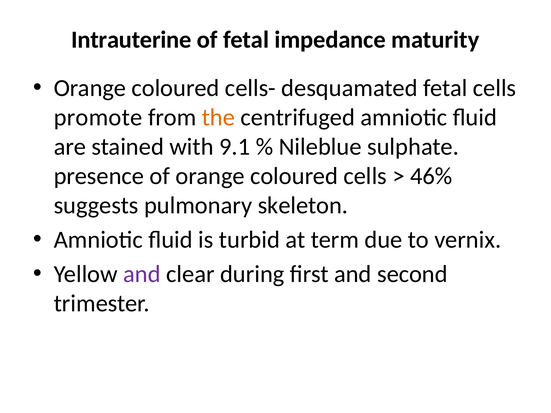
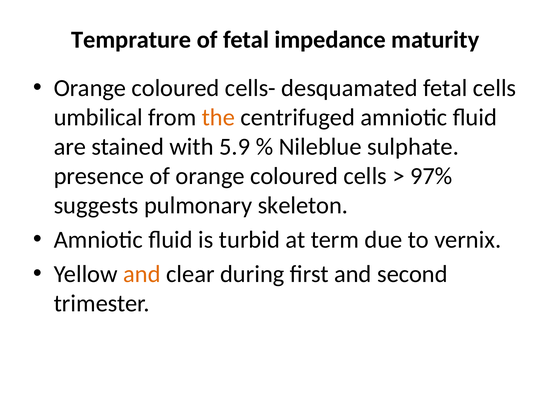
Intrauterine: Intrauterine -> Temprature
promote: promote -> umbilical
9.1: 9.1 -> 5.9
46%: 46% -> 97%
and at (142, 274) colour: purple -> orange
